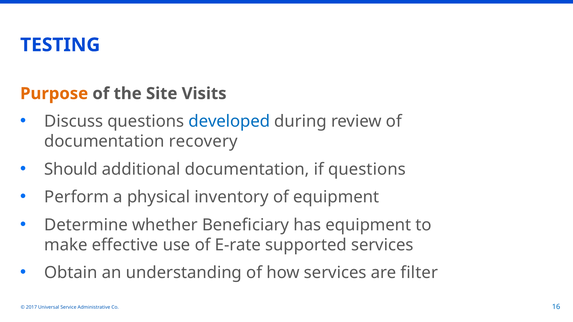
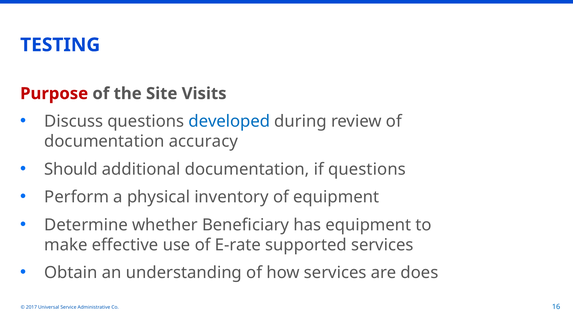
Purpose colour: orange -> red
recovery: recovery -> accuracy
filter: filter -> does
